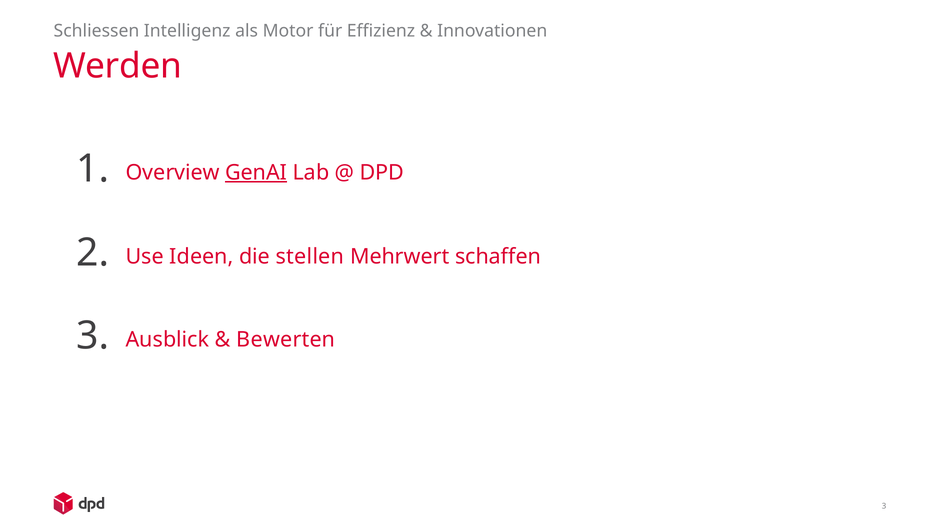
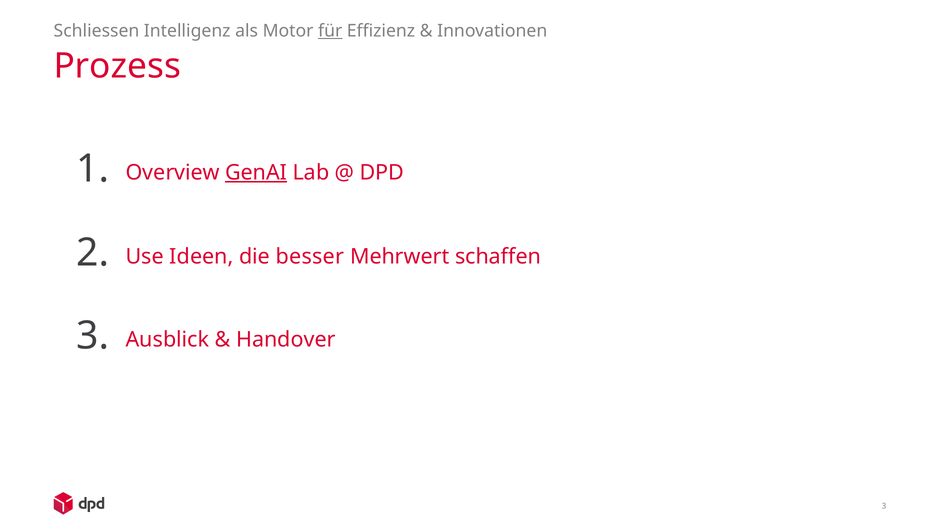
für underline: none -> present
Werden: Werden -> Prozess
stellen: stellen -> besser
Bewerten: Bewerten -> Handover
